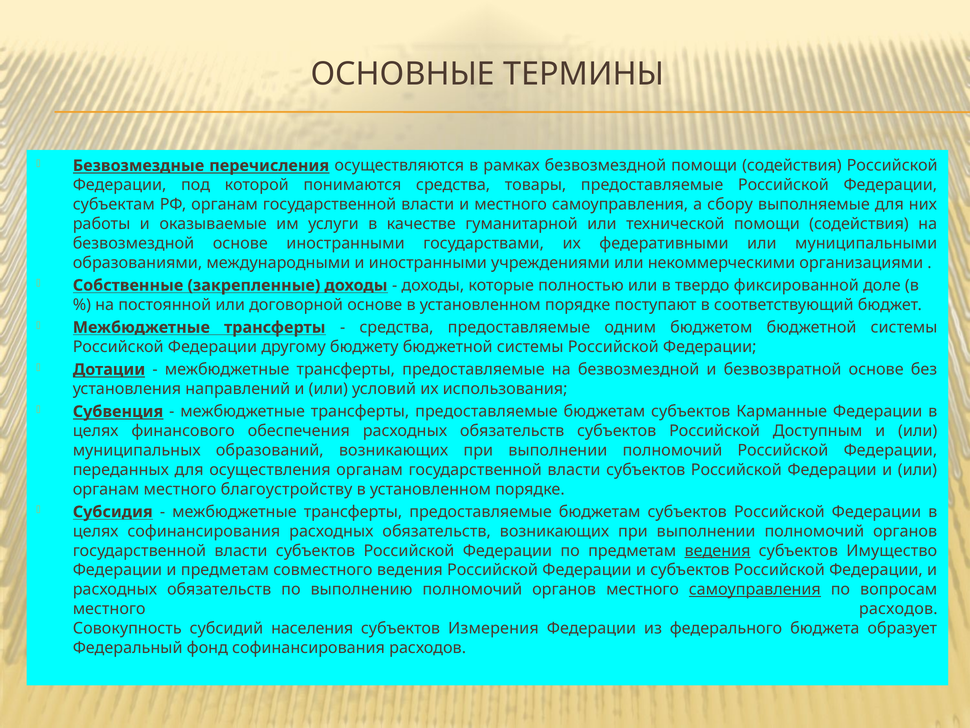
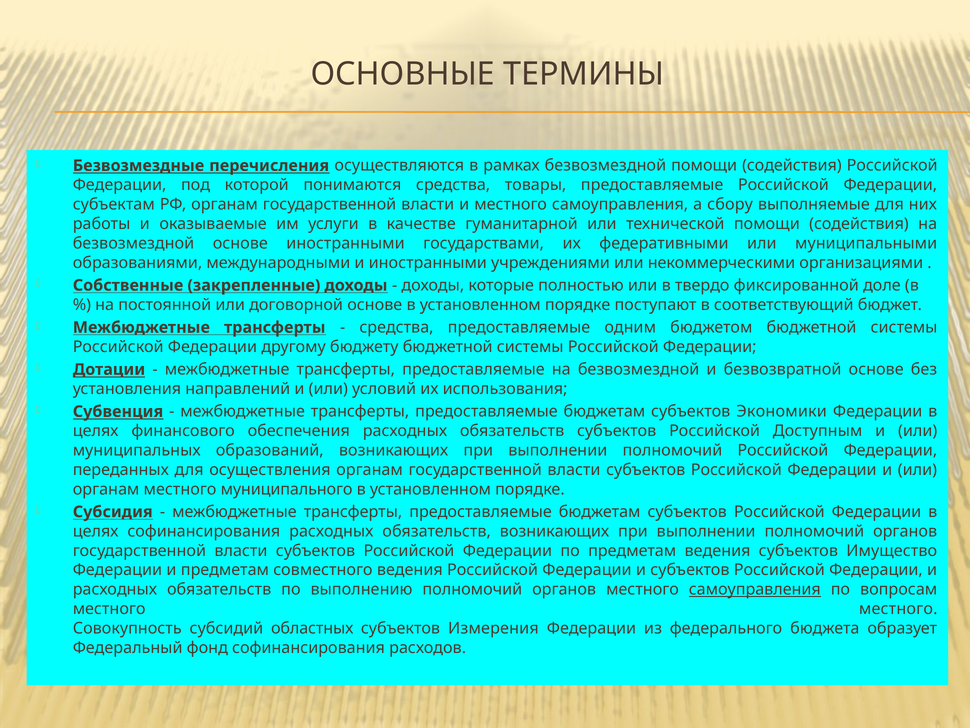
Карманные: Карманные -> Экономики
благоустройству: благоустройству -> муниципального
ведения at (718, 550) underline: present -> none
местного расходов: расходов -> местного
населения: населения -> областных
